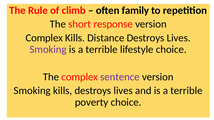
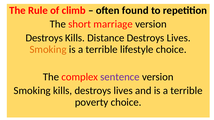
family: family -> found
response: response -> marriage
Complex at (44, 38): Complex -> Destroys
Smoking at (48, 50) colour: purple -> orange
